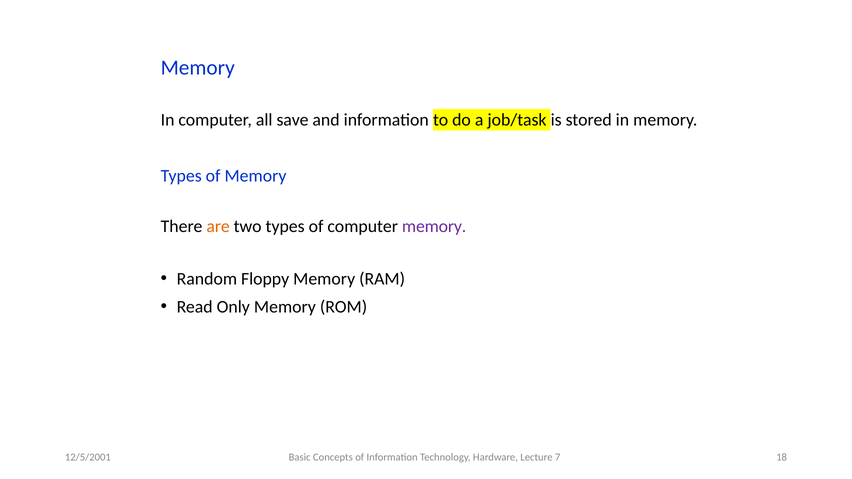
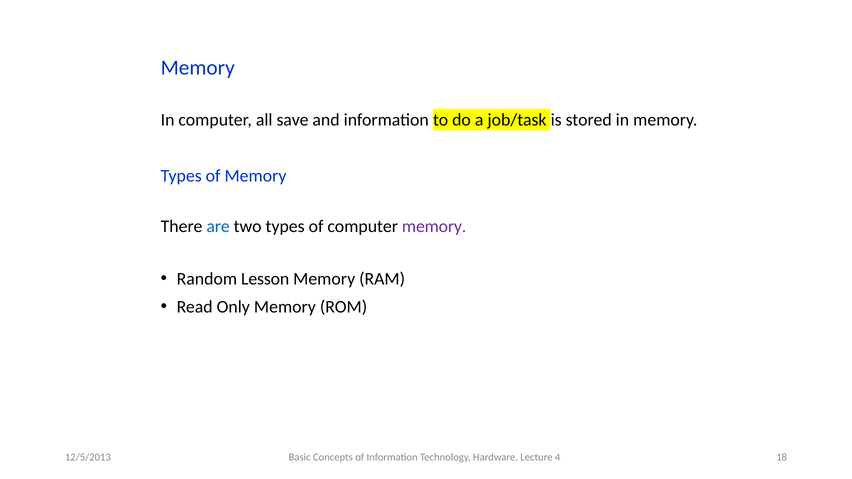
are colour: orange -> blue
Random Floppy: Floppy -> Lesson
7: 7 -> 4
12/5/2001: 12/5/2001 -> 12/5/2013
